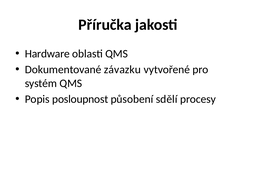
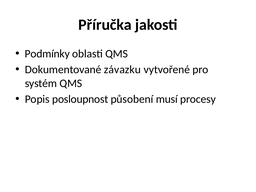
Hardware: Hardware -> Podmínky
sdělí: sdělí -> musí
